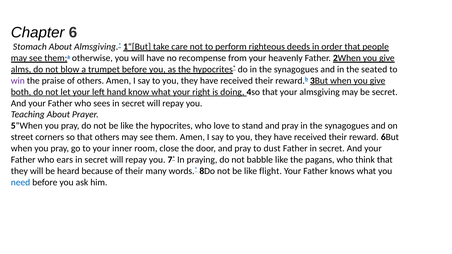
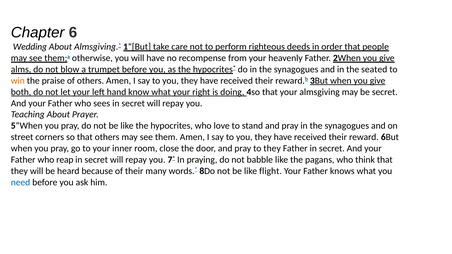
Stomach: Stomach -> Wedding
win colour: purple -> orange
to dust: dust -> they
ears: ears -> reap
